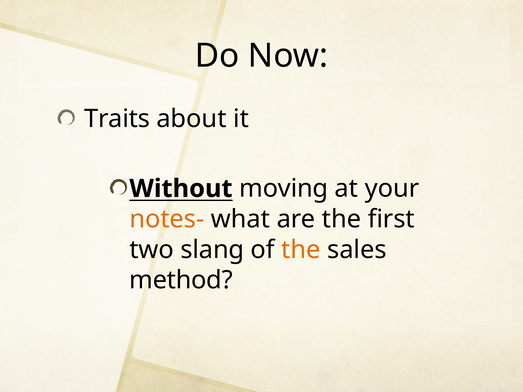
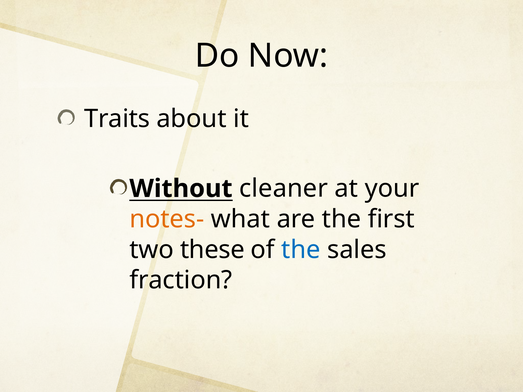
moving: moving -> cleaner
slang: slang -> these
the at (301, 250) colour: orange -> blue
method: method -> fraction
